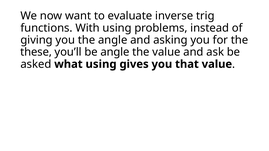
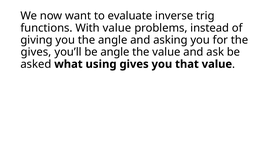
With using: using -> value
these at (36, 52): these -> gives
